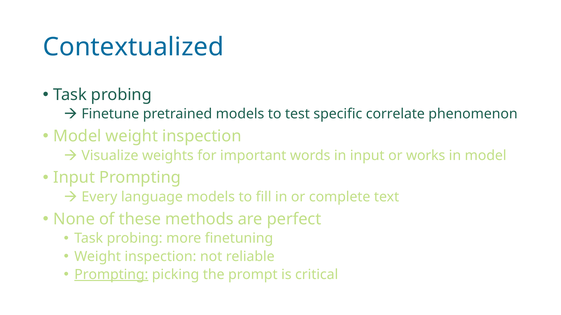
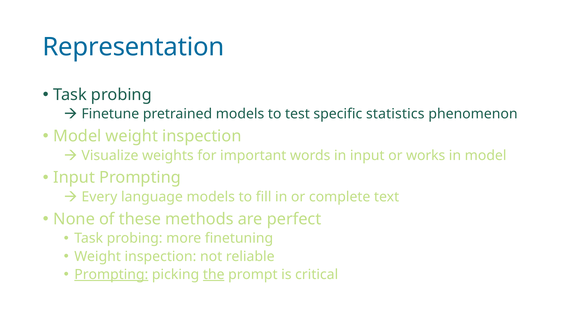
Contextualized: Contextualized -> Representation
correlate: correlate -> statistics
the underline: none -> present
